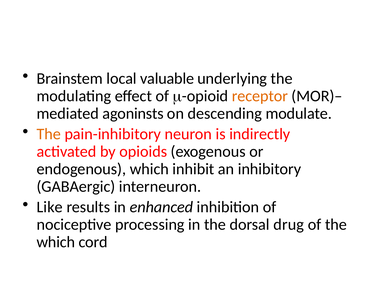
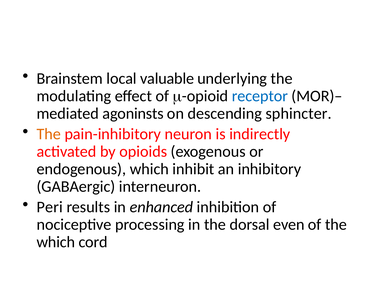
receptor colour: orange -> blue
modulate: modulate -> sphincter
Like: Like -> Peri
drug: drug -> even
